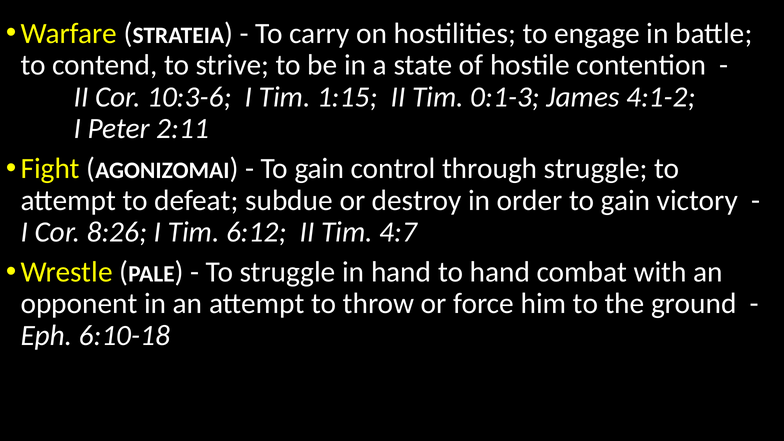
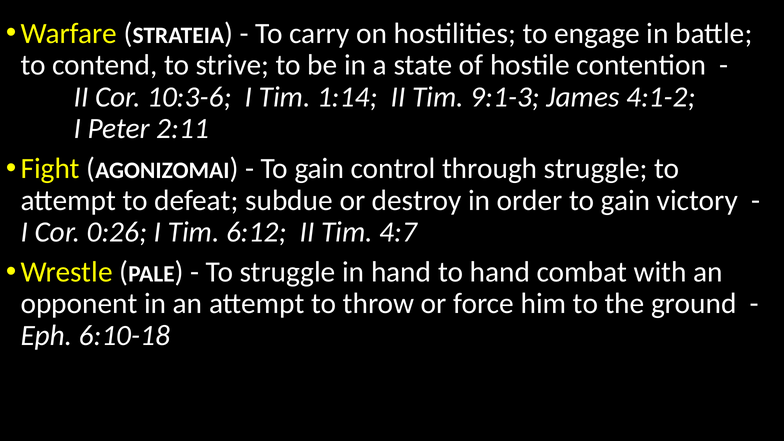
1:15: 1:15 -> 1:14
0:1-3: 0:1-3 -> 9:1-3
8:26: 8:26 -> 0:26
